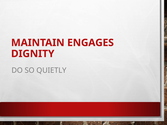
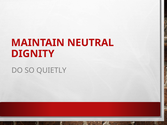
ENGAGES: ENGAGES -> NEUTRAL
